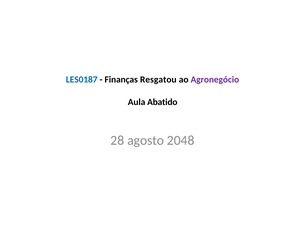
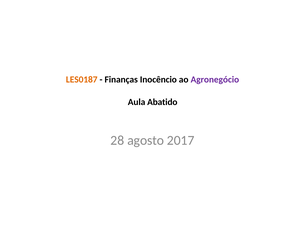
LES0187 colour: blue -> orange
Resgatou: Resgatou -> Inocêncio
2048: 2048 -> 2017
